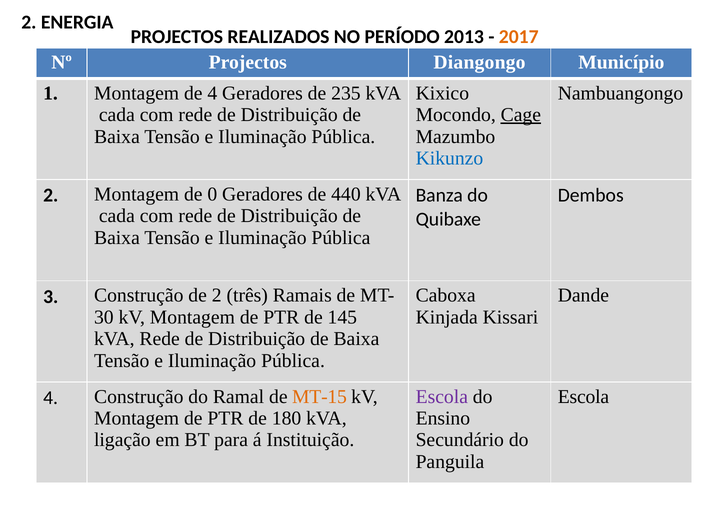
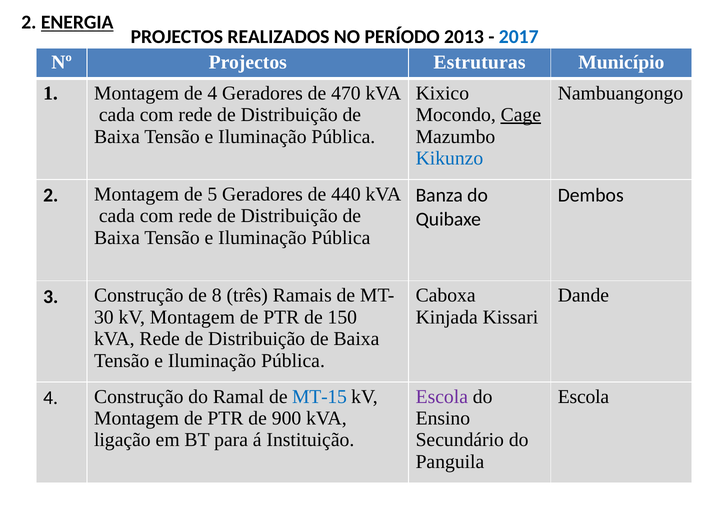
ENERGIA underline: none -> present
2017 colour: orange -> blue
Diangongo: Diangongo -> Estruturas
235: 235 -> 470
0: 0 -> 5
de 2: 2 -> 8
145: 145 -> 150
MT-15 colour: orange -> blue
180: 180 -> 900
